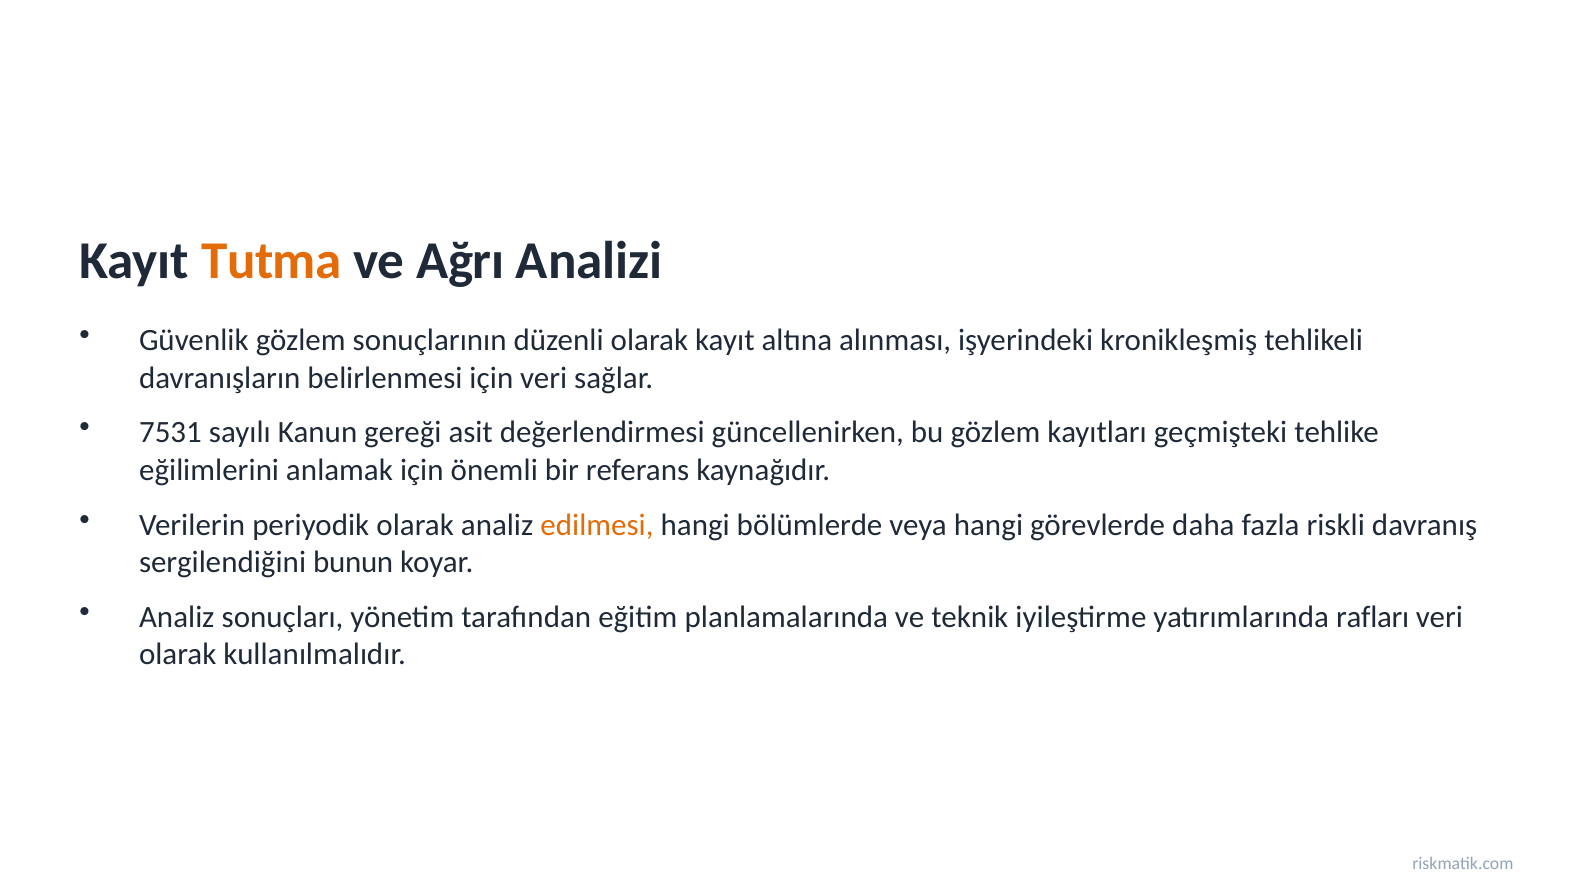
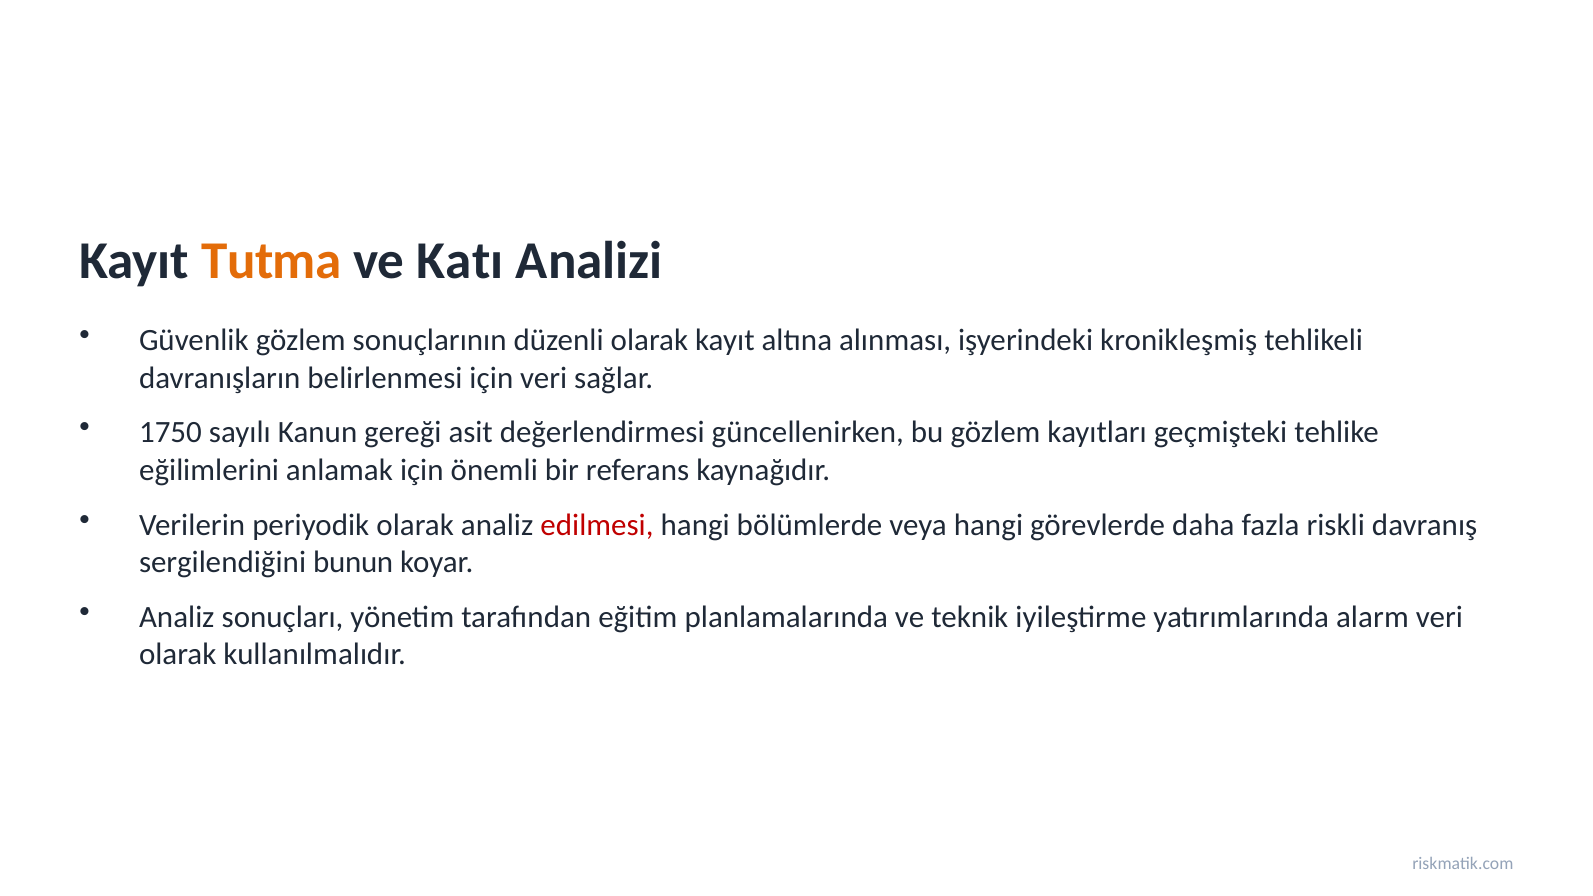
Ağrı: Ağrı -> Katı
7531: 7531 -> 1750
edilmesi colour: orange -> red
rafları: rafları -> alarm
